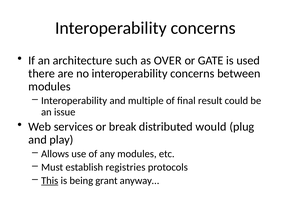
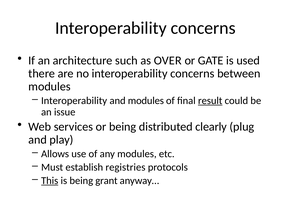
and multiple: multiple -> modules
result underline: none -> present
or break: break -> being
would: would -> clearly
